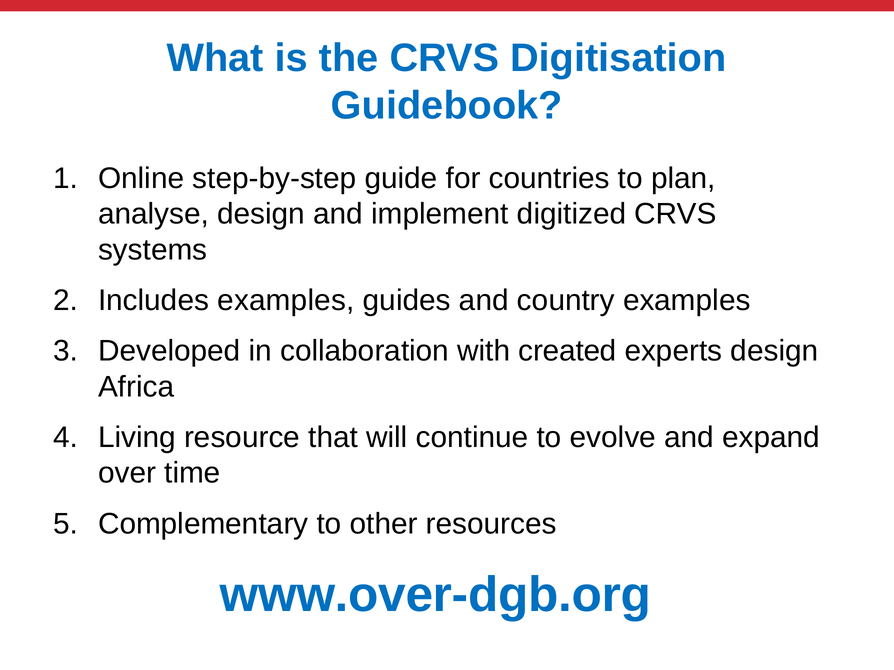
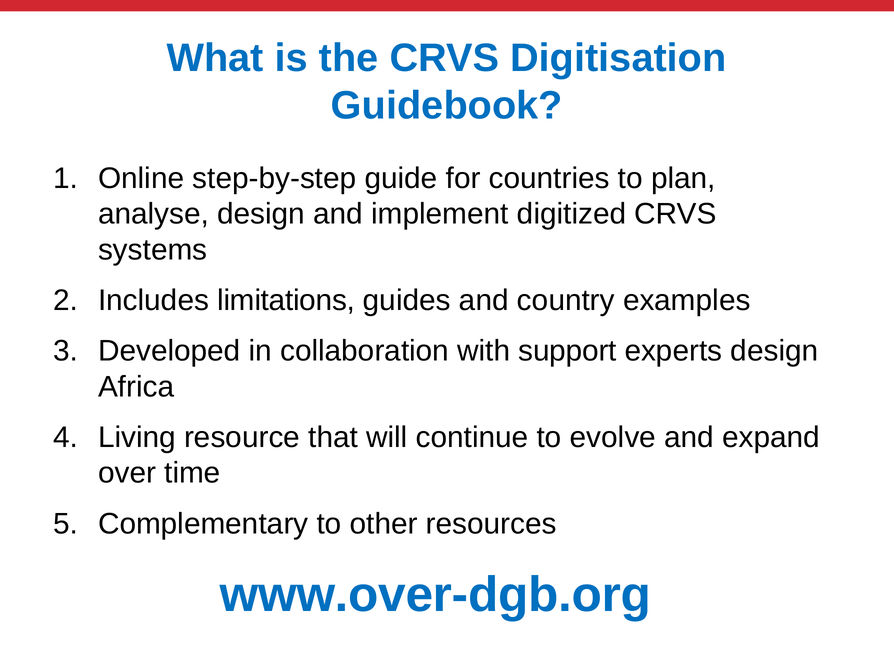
Includes examples: examples -> limitations
created: created -> support
